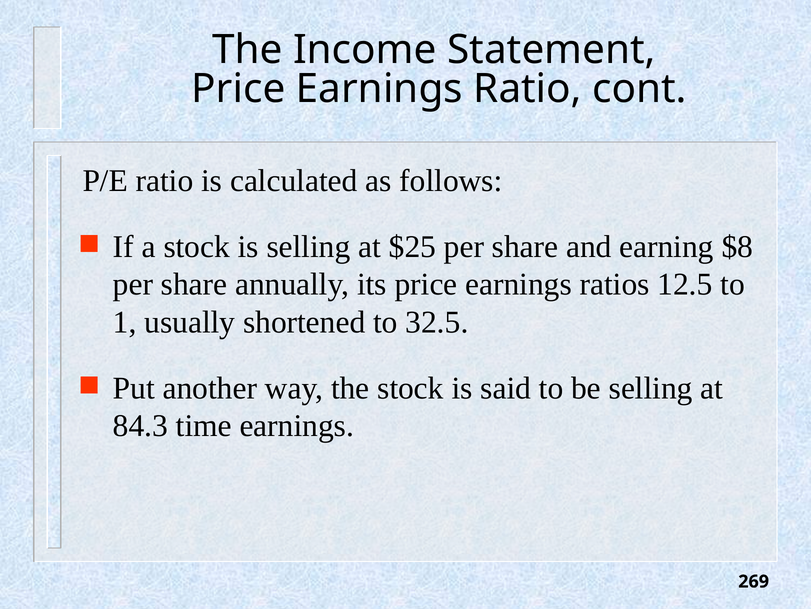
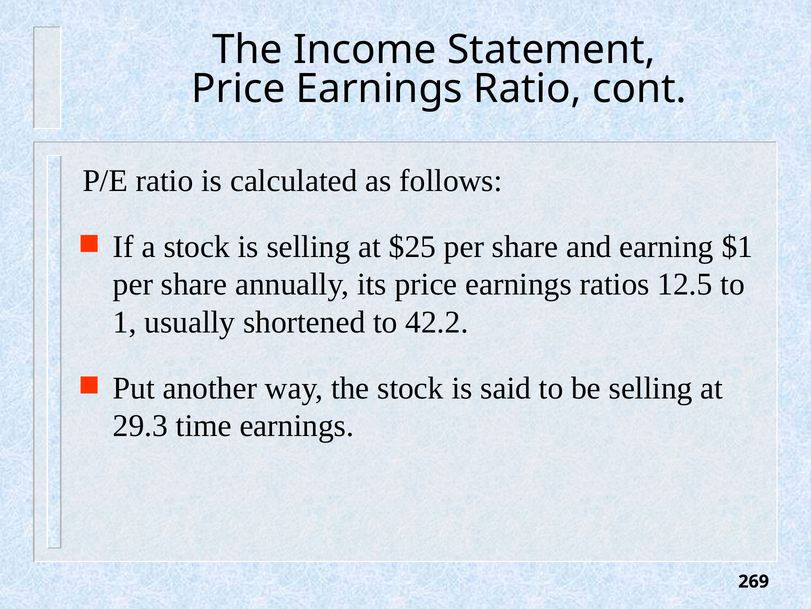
$8: $8 -> $1
32.5: 32.5 -> 42.2
84.3: 84.3 -> 29.3
